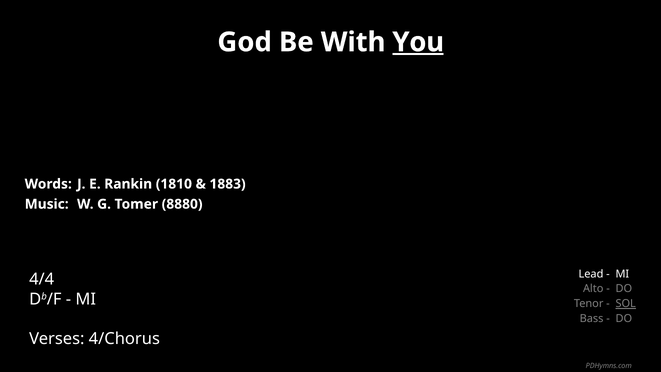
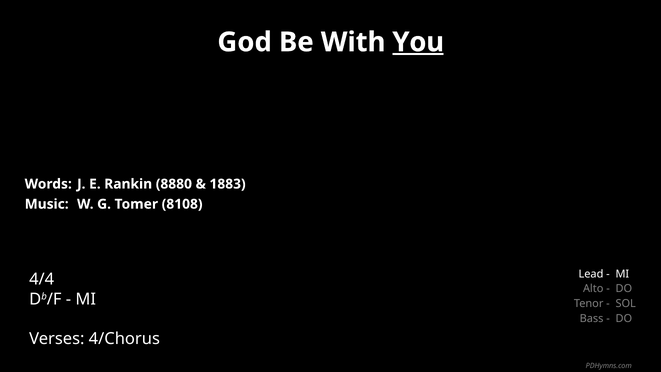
1810: 1810 -> 8880
8880: 8880 -> 8108
SOL underline: present -> none
